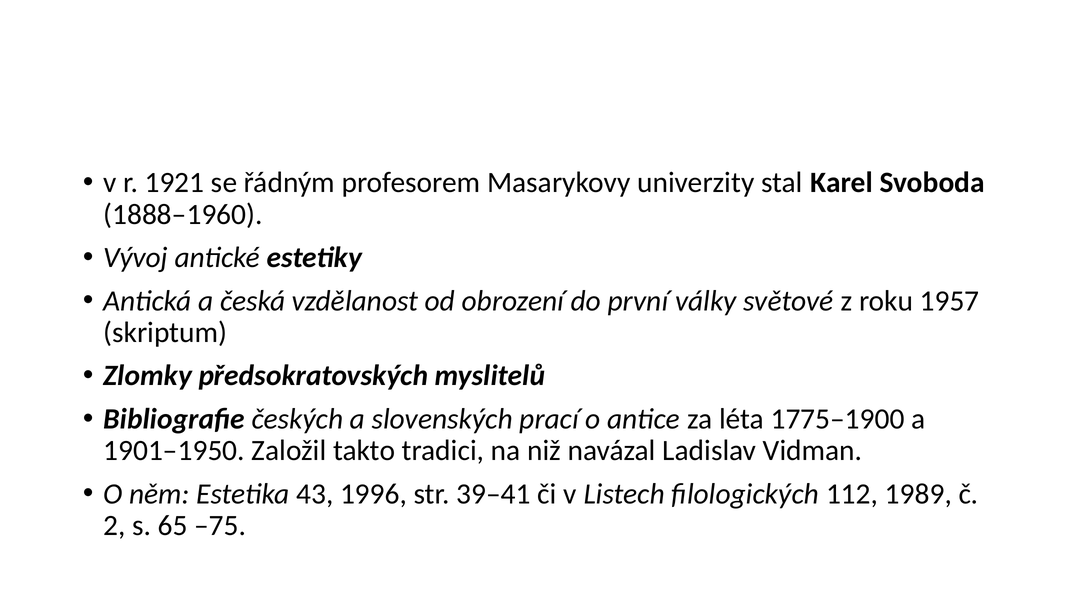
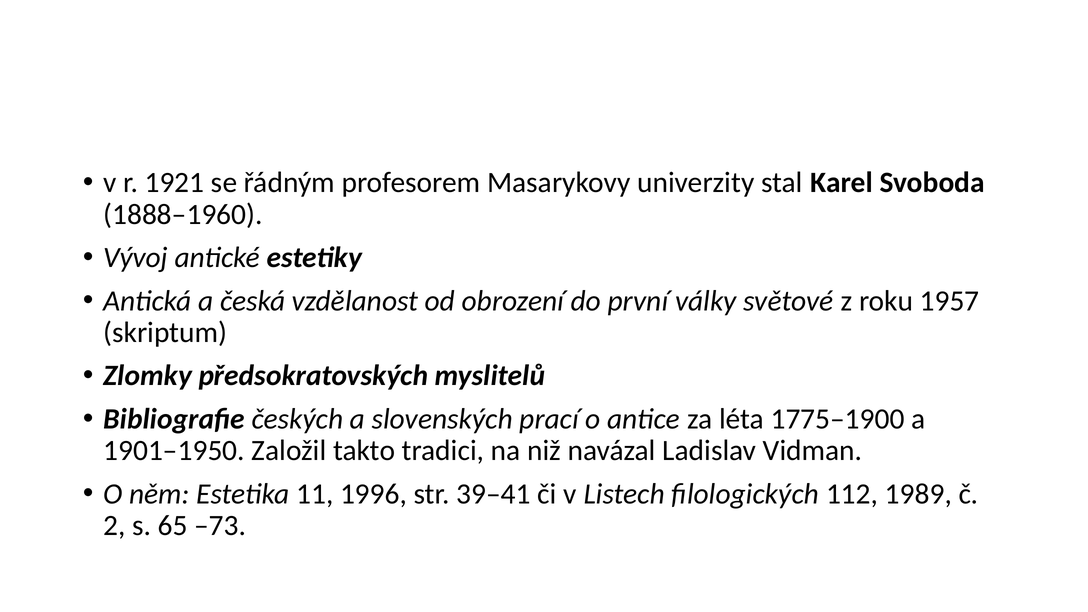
43: 43 -> 11
–75: –75 -> –73
